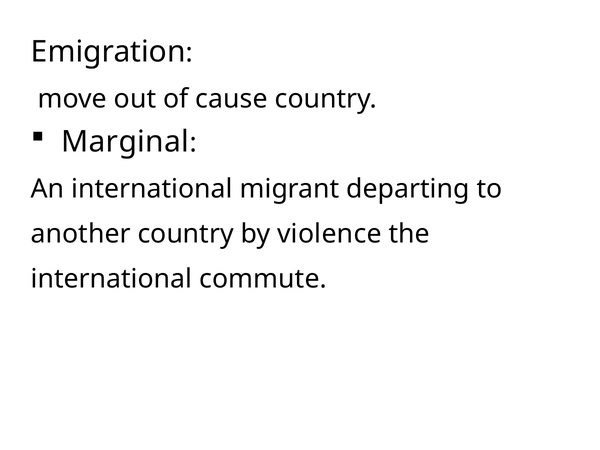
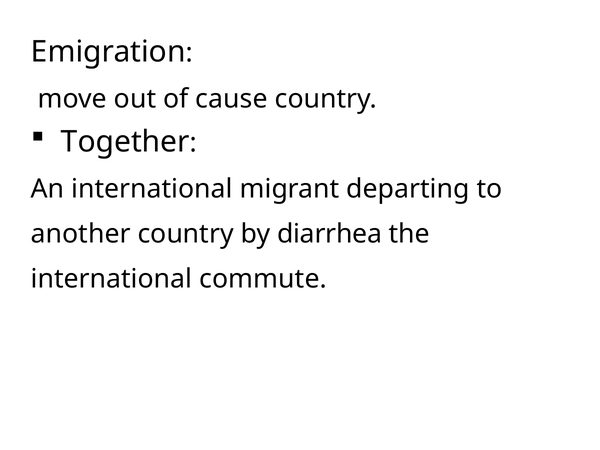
Marginal: Marginal -> Together
violence: violence -> diarrhea
